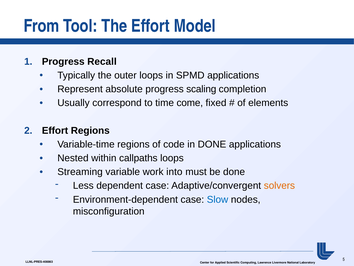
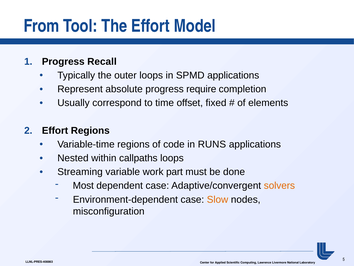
scaling: scaling -> require
come: come -> offset
in DONE: DONE -> RUNS
into: into -> part
Less: Less -> Most
Slow colour: blue -> orange
